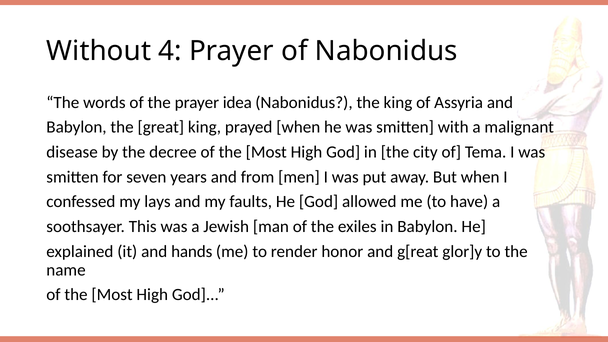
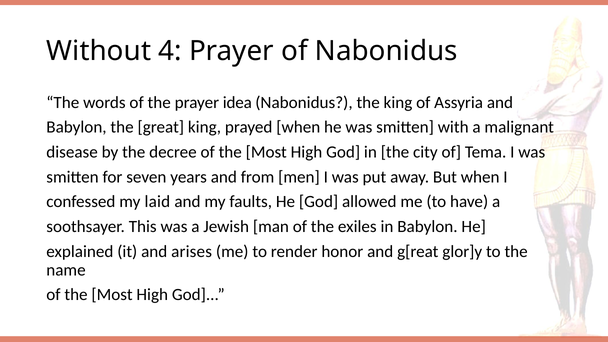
lays: lays -> laid
hands: hands -> arises
